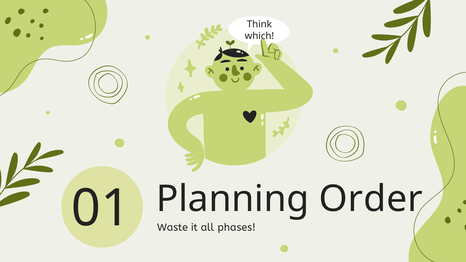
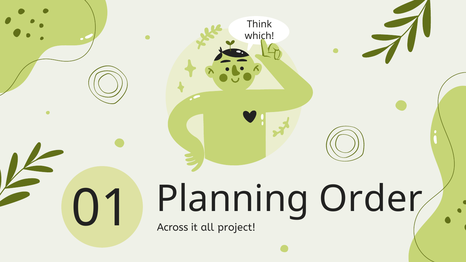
Waste: Waste -> Across
phases: phases -> project
